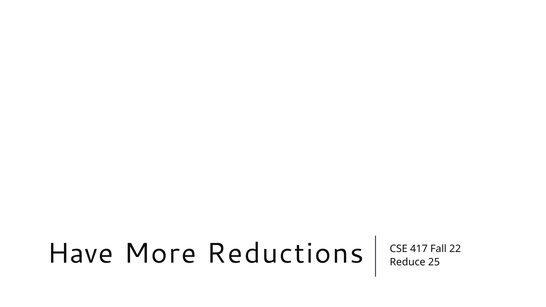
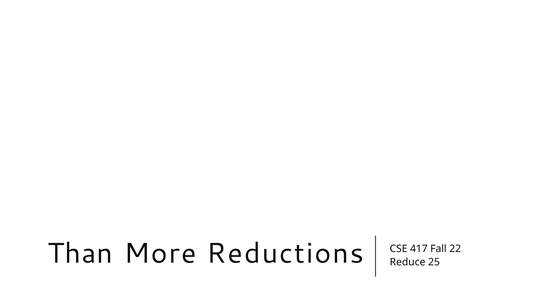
Have: Have -> Than
